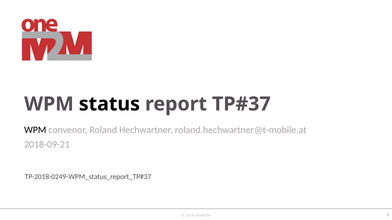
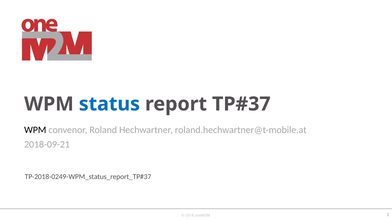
status colour: black -> blue
